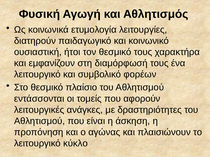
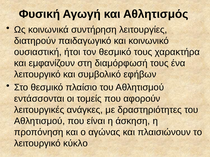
ετυμολογία: ετυμολογία -> συντήρηση
φορέων: φορέων -> εφήβων
